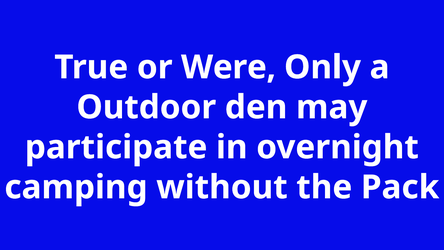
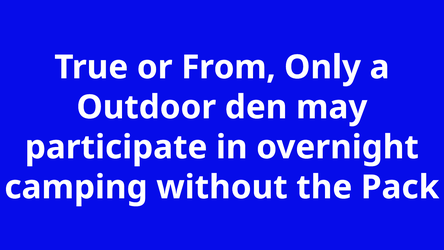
Were: Were -> From
